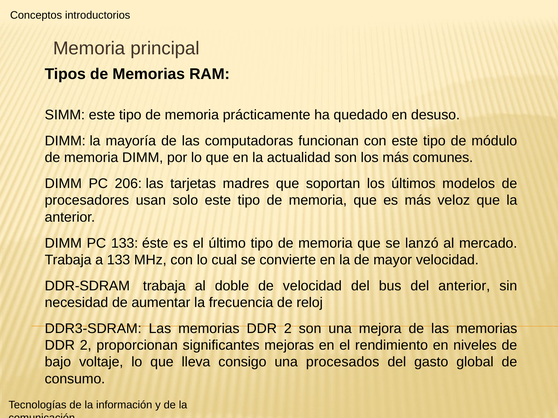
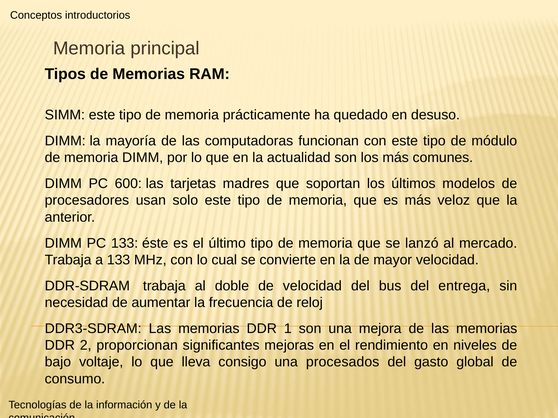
206: 206 -> 600
del anterior: anterior -> entrega
2 at (288, 329): 2 -> 1
